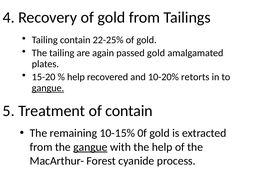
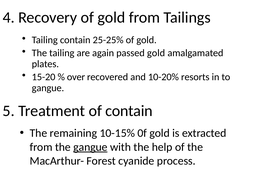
22-25%: 22-25% -> 25-25%
help at (76, 77): help -> over
retorts: retorts -> resorts
gangue at (48, 88) underline: present -> none
